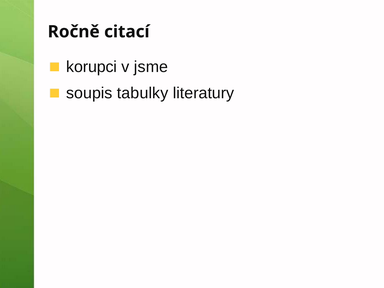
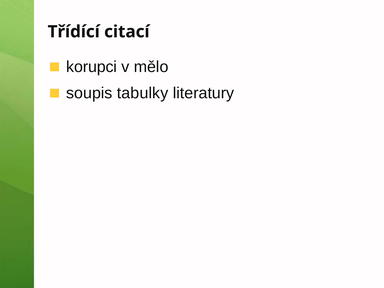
Ročně: Ročně -> Třídící
jsme: jsme -> mělo
